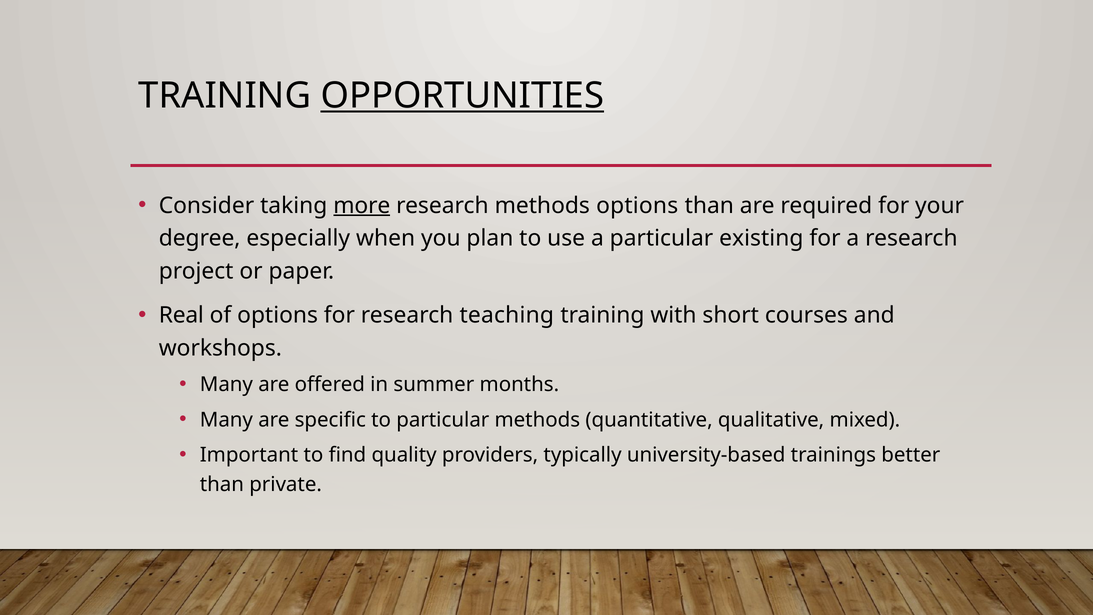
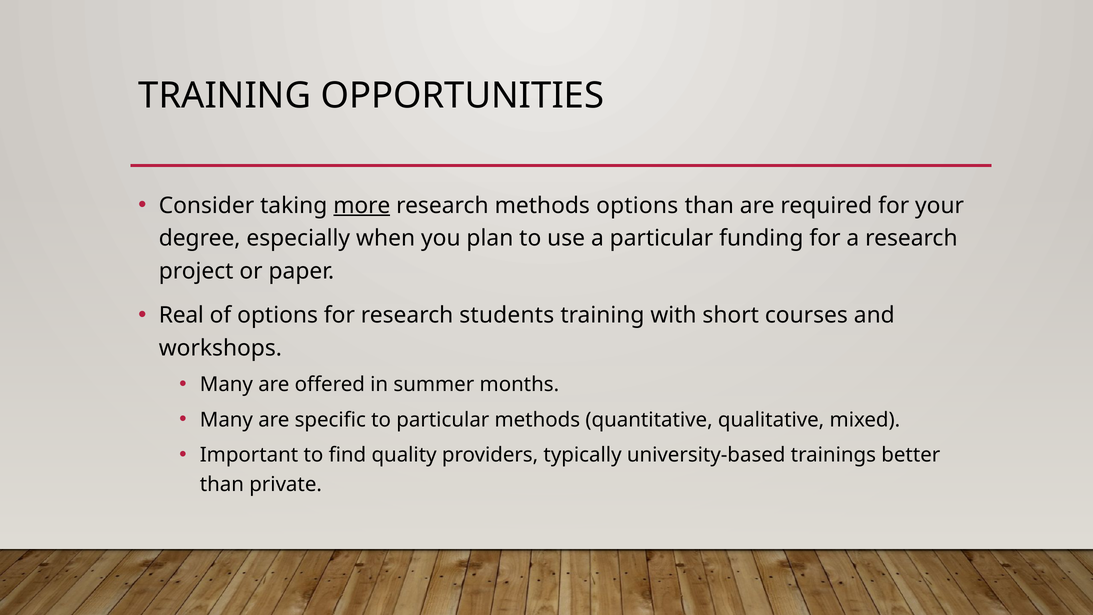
OPPORTUNITIES underline: present -> none
existing: existing -> funding
teaching: teaching -> students
